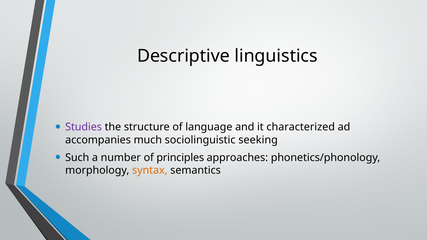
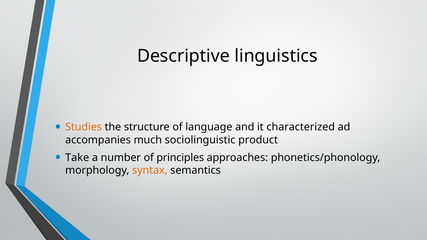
Studies colour: purple -> orange
seeking: seeking -> product
Such: Such -> Take
